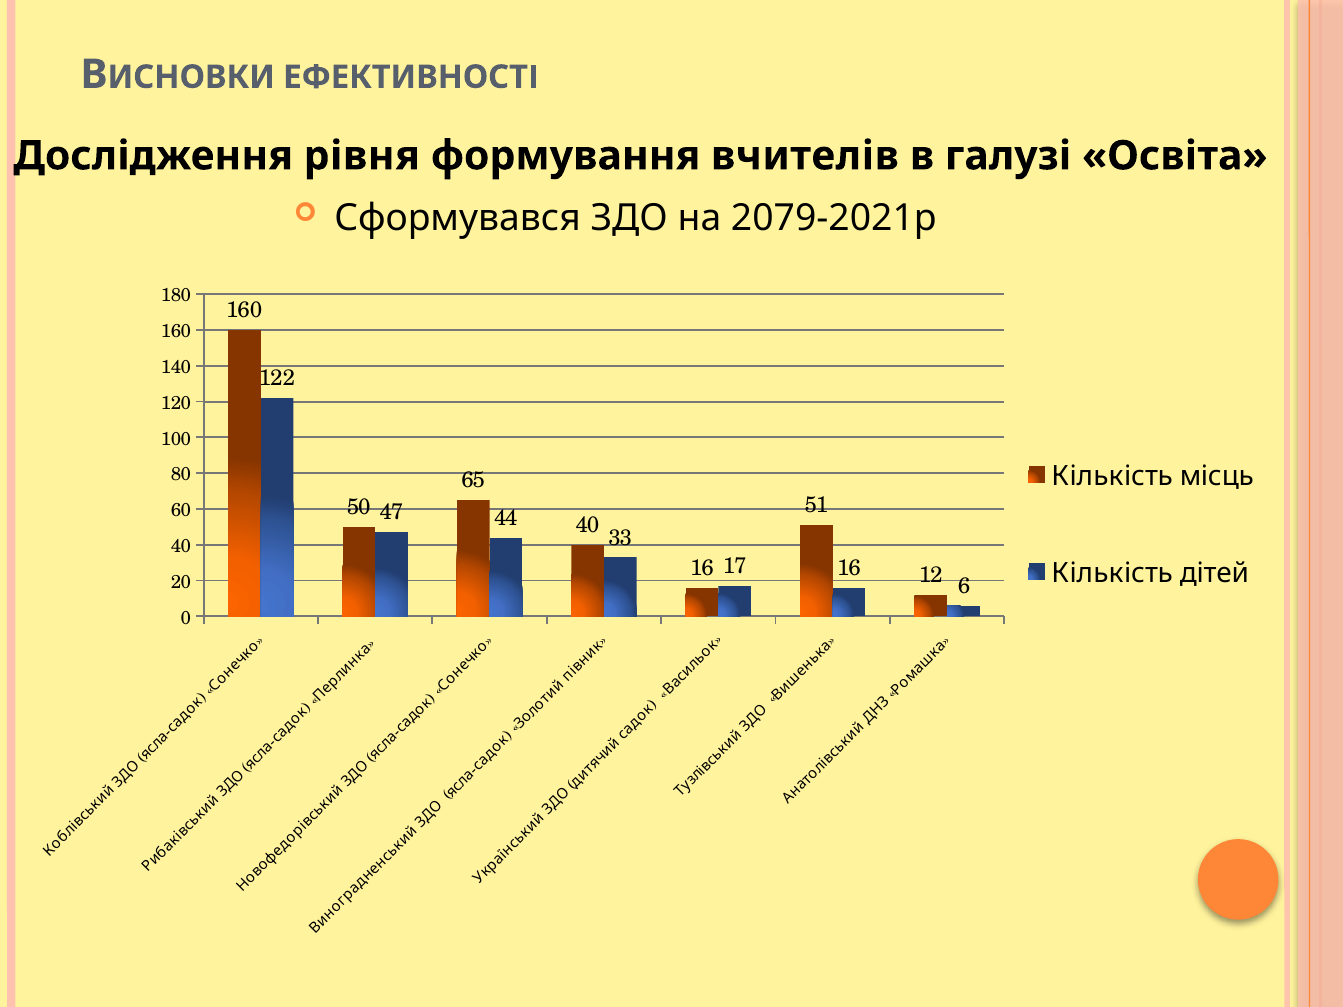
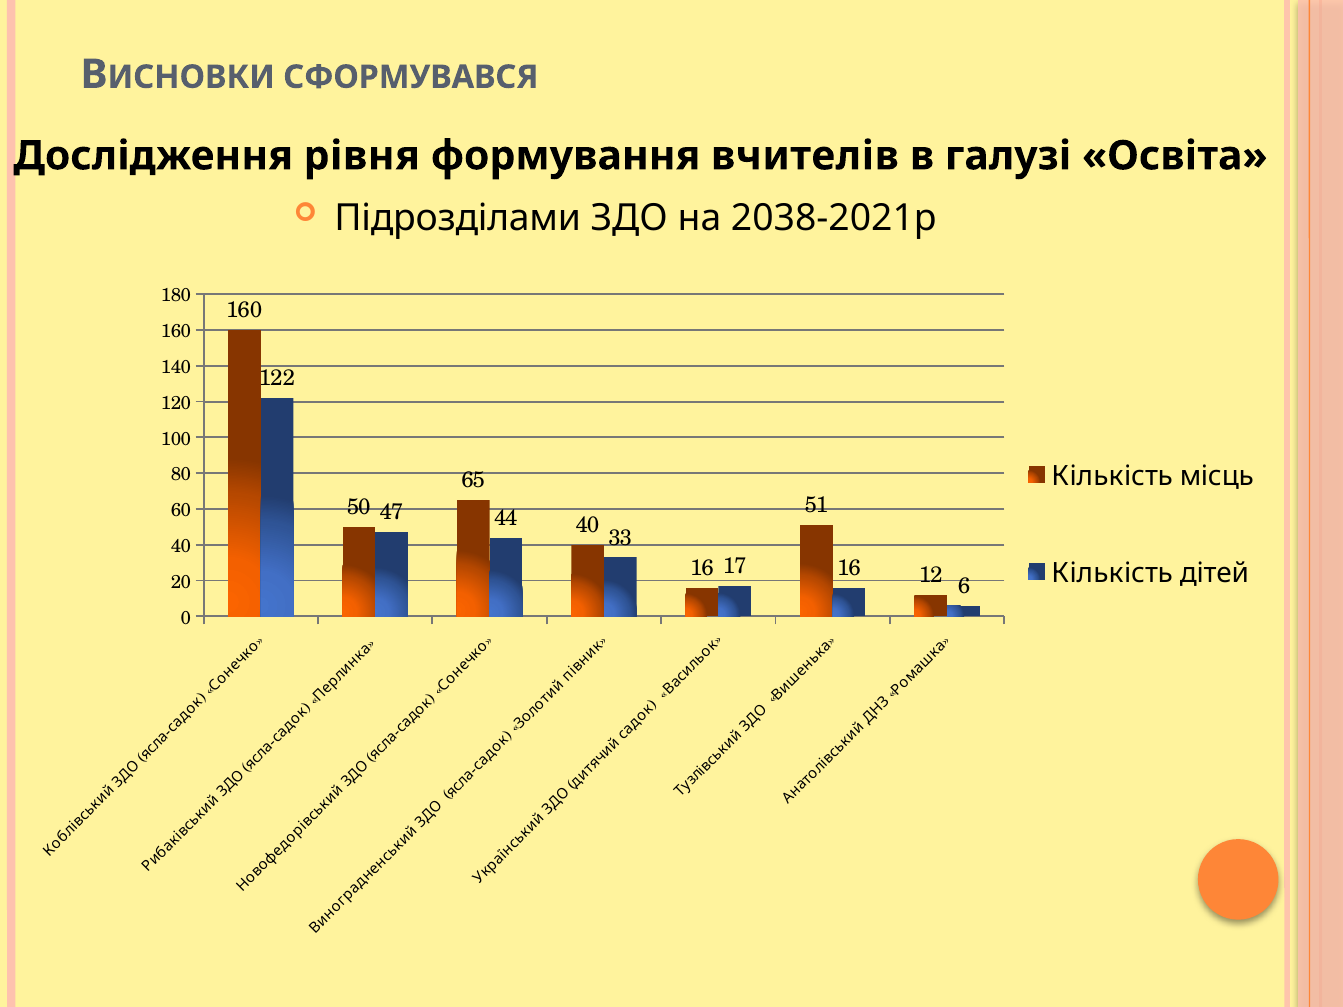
ЕФЕКТИВНОСТІ: ЕФЕКТИВНОСТІ -> СФОРМУВАВСЯ
Сформувався: Сформувався -> Підрозділами
2079-2021р: 2079-2021р -> 2038-2021р
